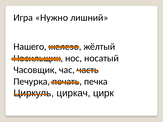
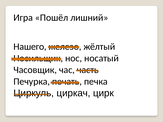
Нужно: Нужно -> Пошёл
